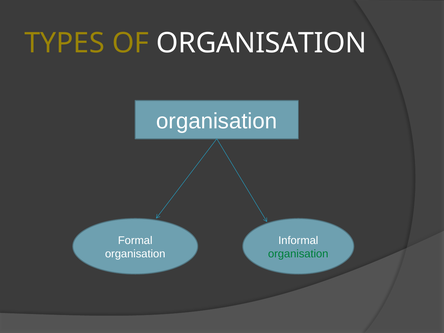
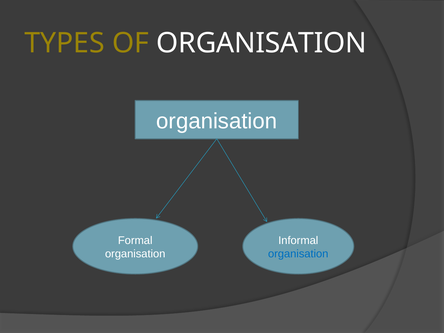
organisation at (298, 254) colour: green -> blue
